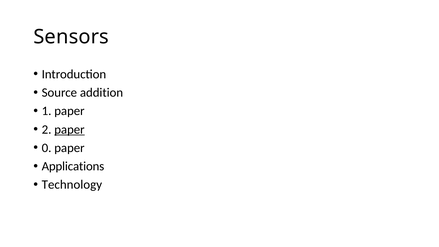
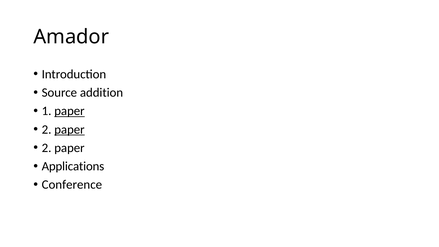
Sensors: Sensors -> Amador
paper at (69, 111) underline: none -> present
0 at (47, 148): 0 -> 2
Technology: Technology -> Conference
